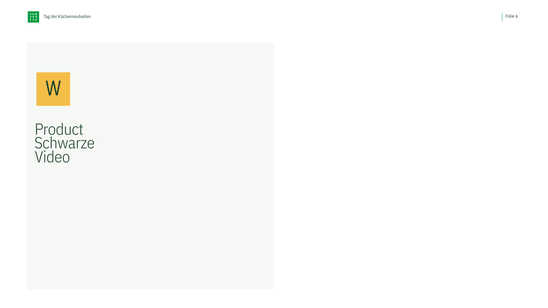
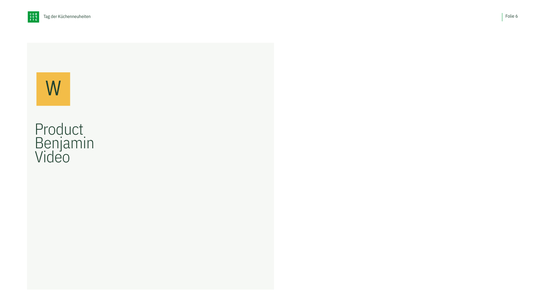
Schwarze: Schwarze -> Benjamin
